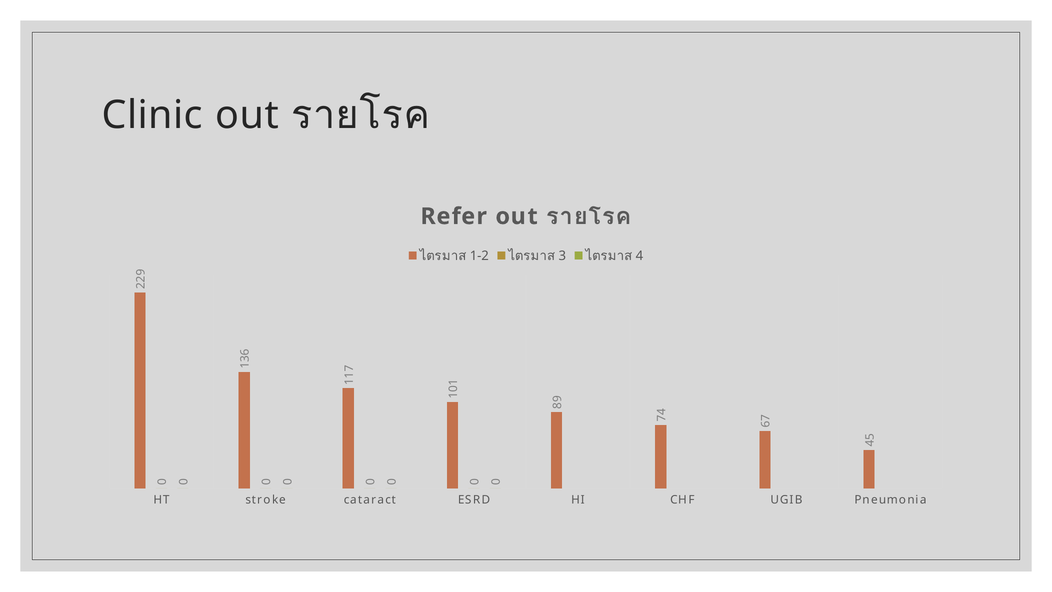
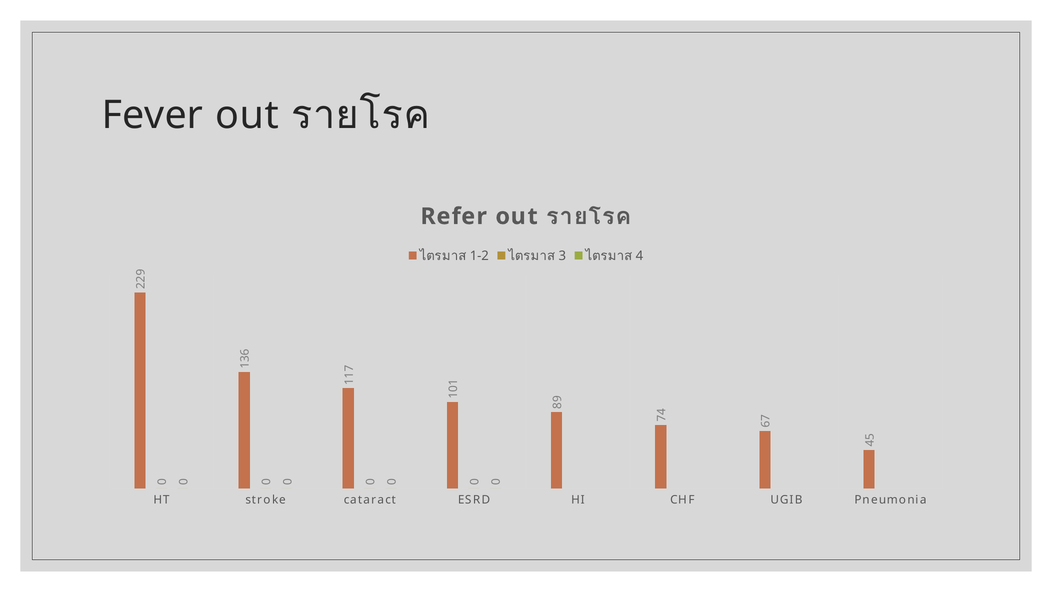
Clinic: Clinic -> Fever
